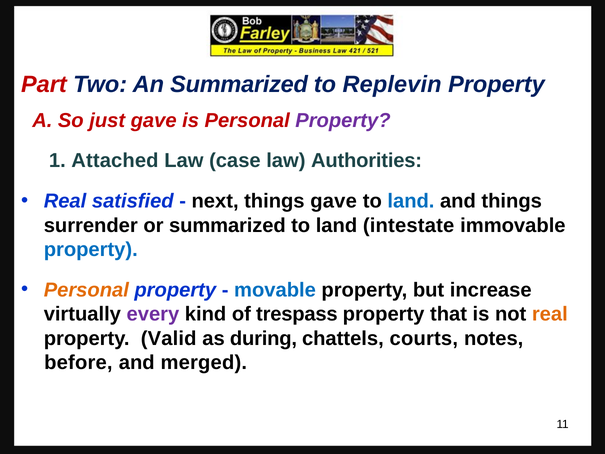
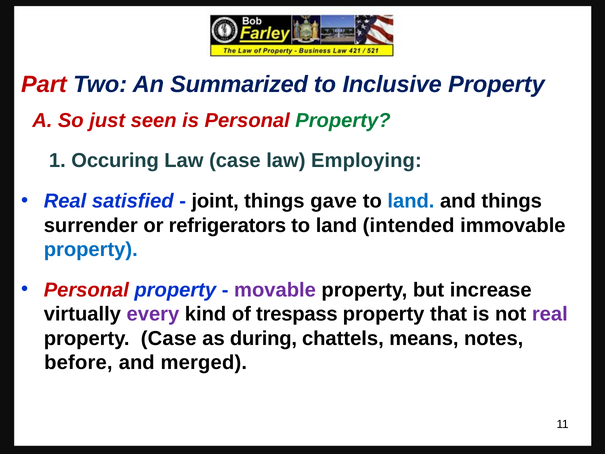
Replevin: Replevin -> Inclusive
just gave: gave -> seen
Property at (343, 120) colour: purple -> green
Attached: Attached -> Occuring
Authorities: Authorities -> Employing
next: next -> joint
or summarized: summarized -> refrigerators
intestate: intestate -> intended
Personal at (86, 290) colour: orange -> red
movable colour: blue -> purple
real at (550, 314) colour: orange -> purple
property Valid: Valid -> Case
courts: courts -> means
